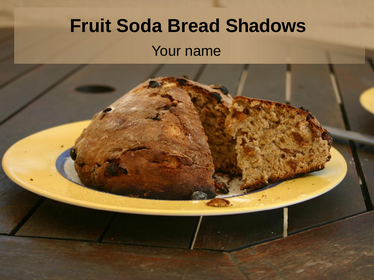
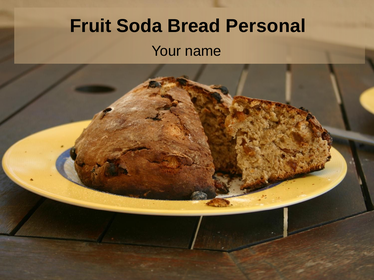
Shadows: Shadows -> Personal
